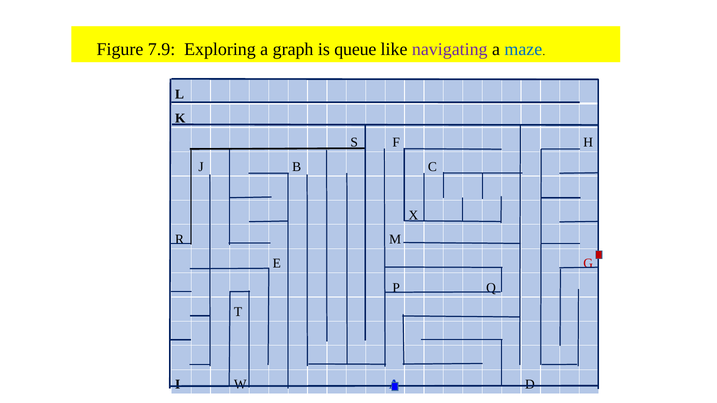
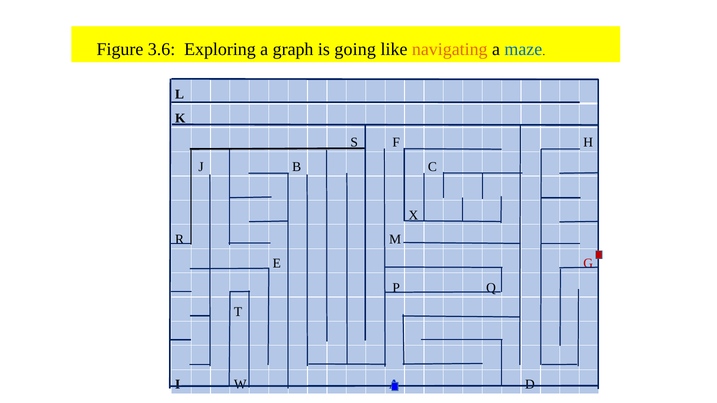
7.9: 7.9 -> 3.6
queue: queue -> going
navigating colour: purple -> orange
